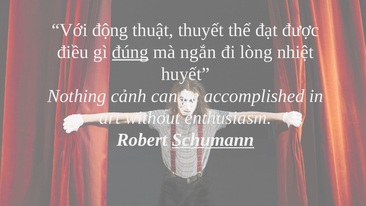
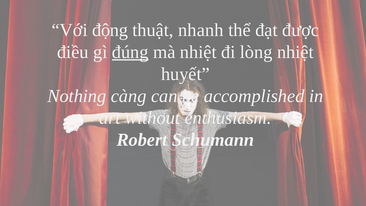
thuyết: thuyết -> nhanh
mà ngắn: ngắn -> nhiệt
cảnh: cảnh -> càng
Schumann underline: present -> none
